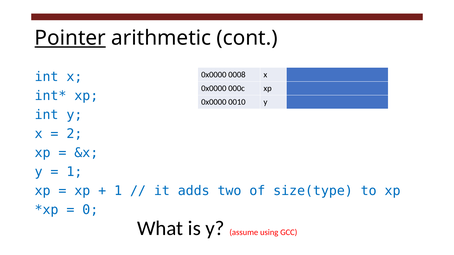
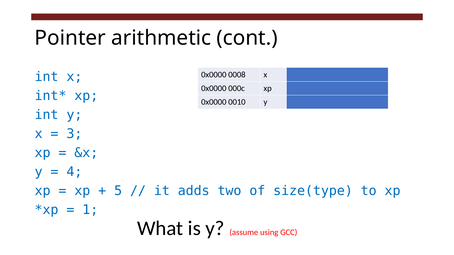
Pointer underline: present -> none
2: 2 -> 3
1 at (74, 172): 1 -> 4
1 at (118, 191): 1 -> 5
0: 0 -> 1
